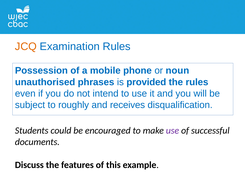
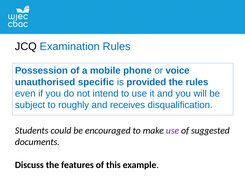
JCQ colour: orange -> black
noun: noun -> voice
phrases: phrases -> specific
successful: successful -> suggested
